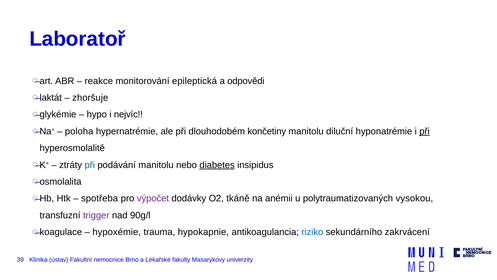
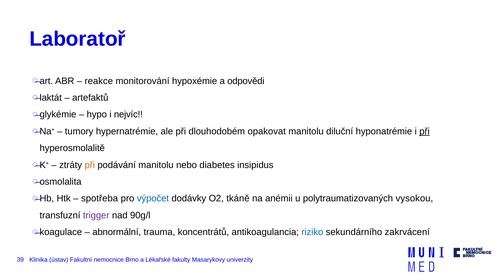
epileptická: epileptická -> hypoxémie
zhoršuje: zhoršuje -> artefaktů
poloha: poloha -> tumory
končetiny: končetiny -> opakovat
při at (90, 165) colour: blue -> orange
diabetes underline: present -> none
výpočet colour: purple -> blue
hypoxémie: hypoxémie -> abnormální
hypokapnie: hypokapnie -> koncentrátů
